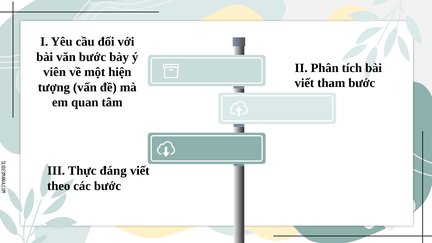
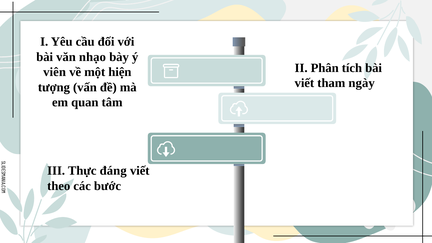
văn bước: bước -> nhạo
tham bước: bước -> ngày
